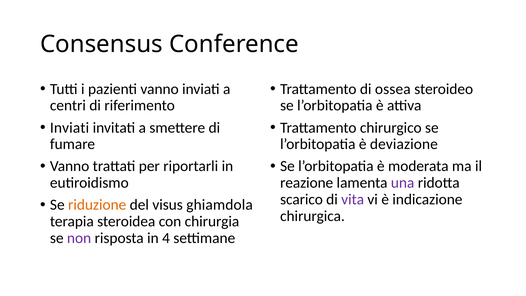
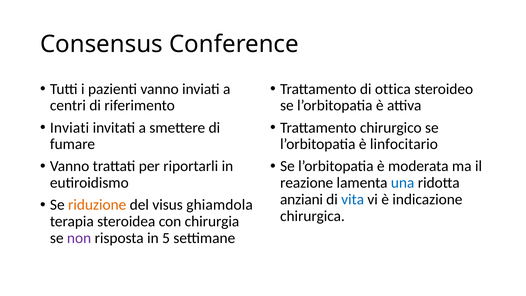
ossea: ossea -> ottica
deviazione: deviazione -> linfocitario
una colour: purple -> blue
scarico: scarico -> anziani
vita colour: purple -> blue
4: 4 -> 5
